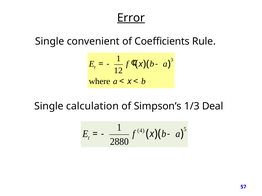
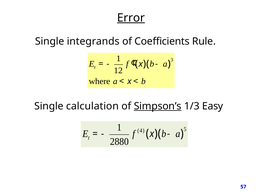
convenient: convenient -> integrands
Simpson’s underline: none -> present
Deal: Deal -> Easy
